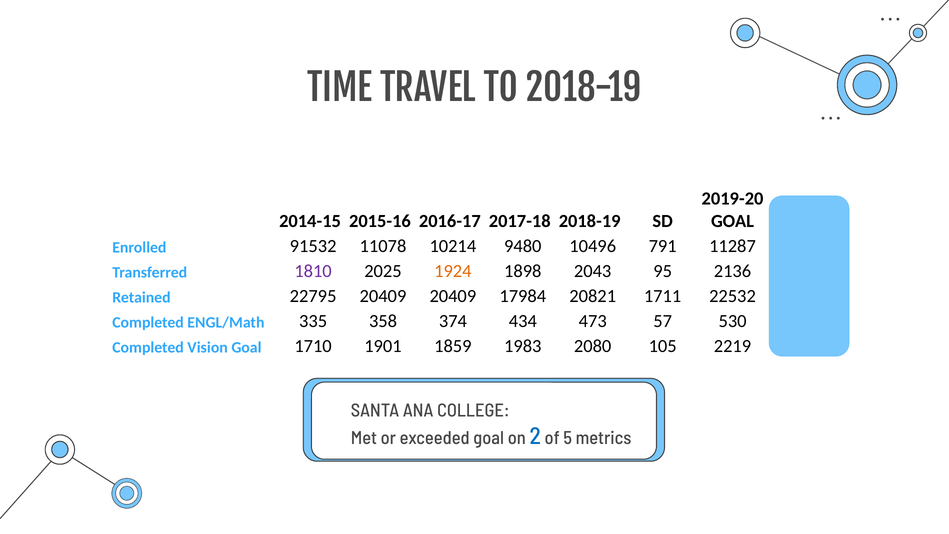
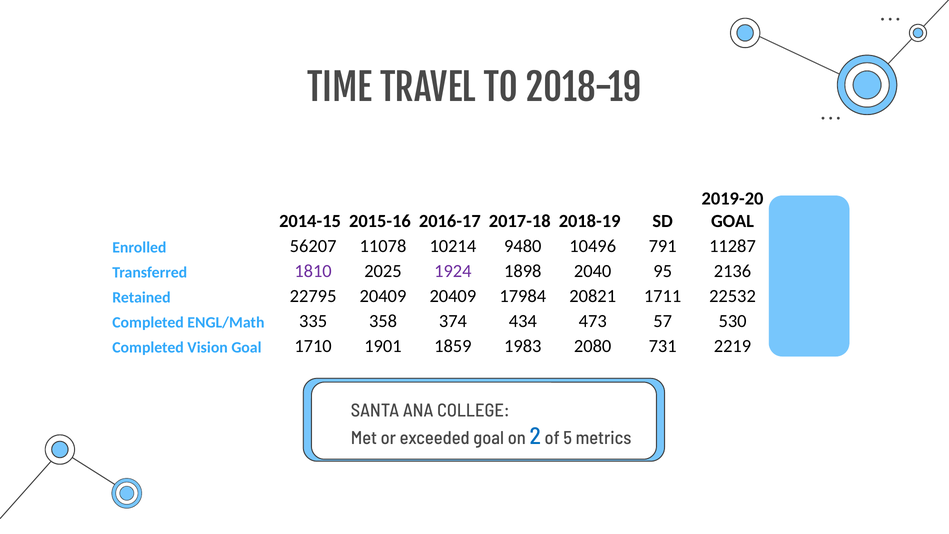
91532: 91532 -> 56207
1924 colour: orange -> purple
2043: 2043 -> 2040
105: 105 -> 731
